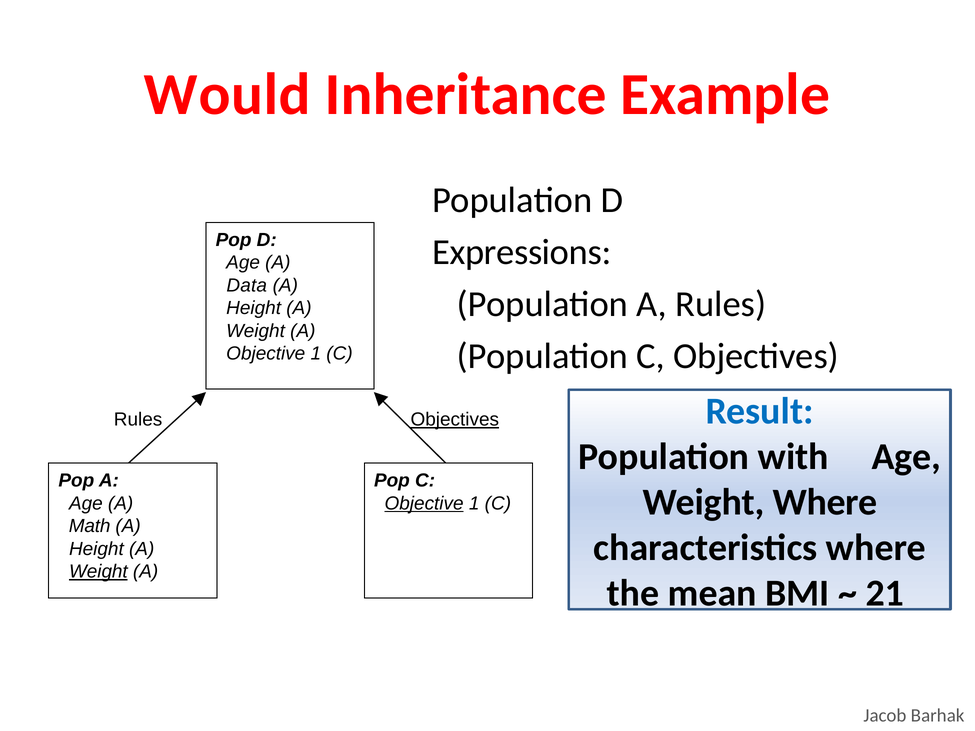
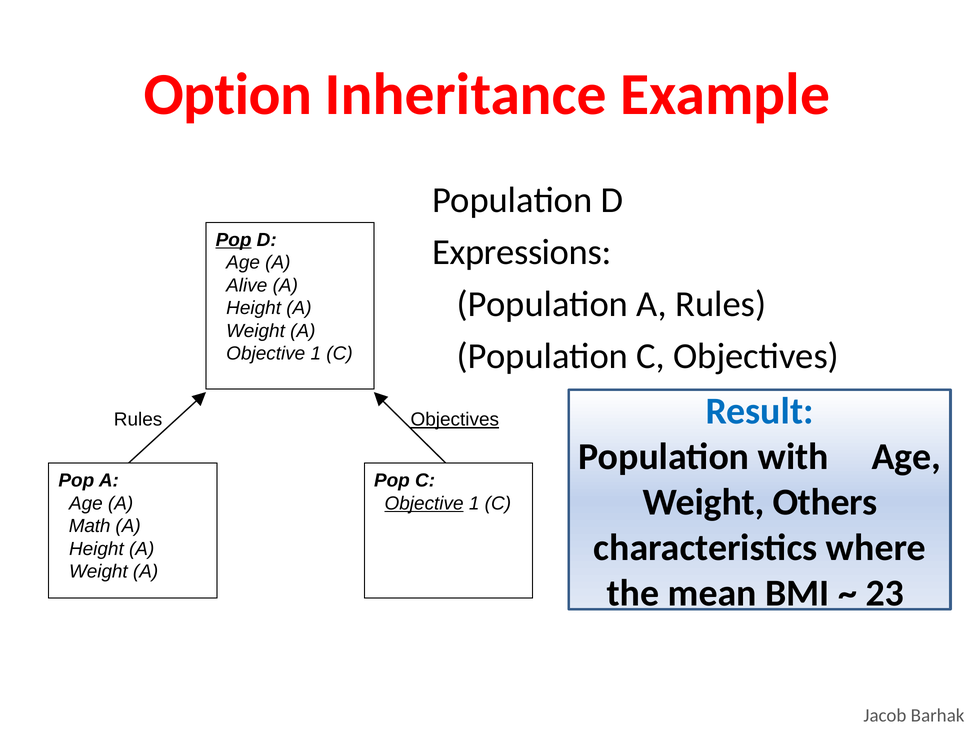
Would: Would -> Option
Pop at (234, 240) underline: none -> present
Data: Data -> Alive
Weight Where: Where -> Others
Weight at (98, 572) underline: present -> none
21: 21 -> 23
